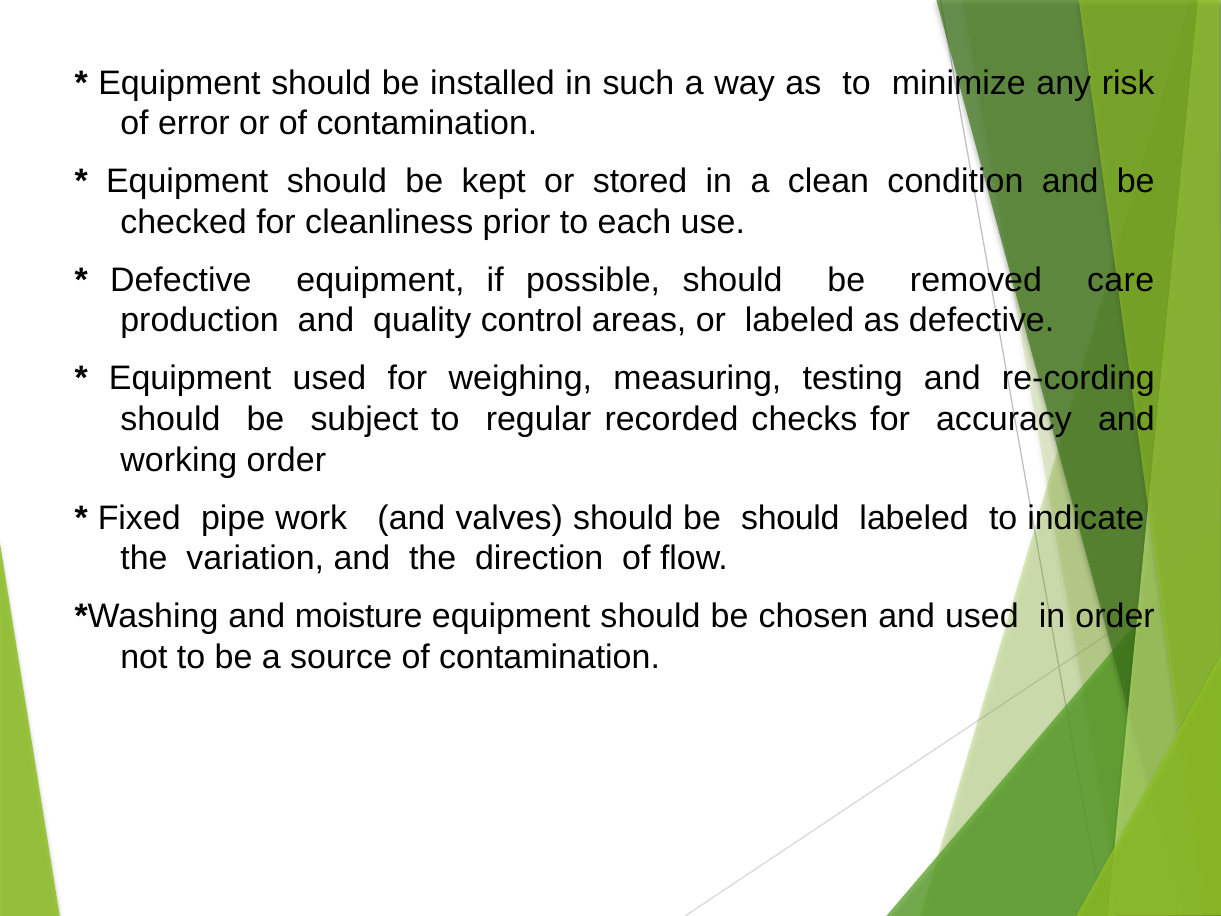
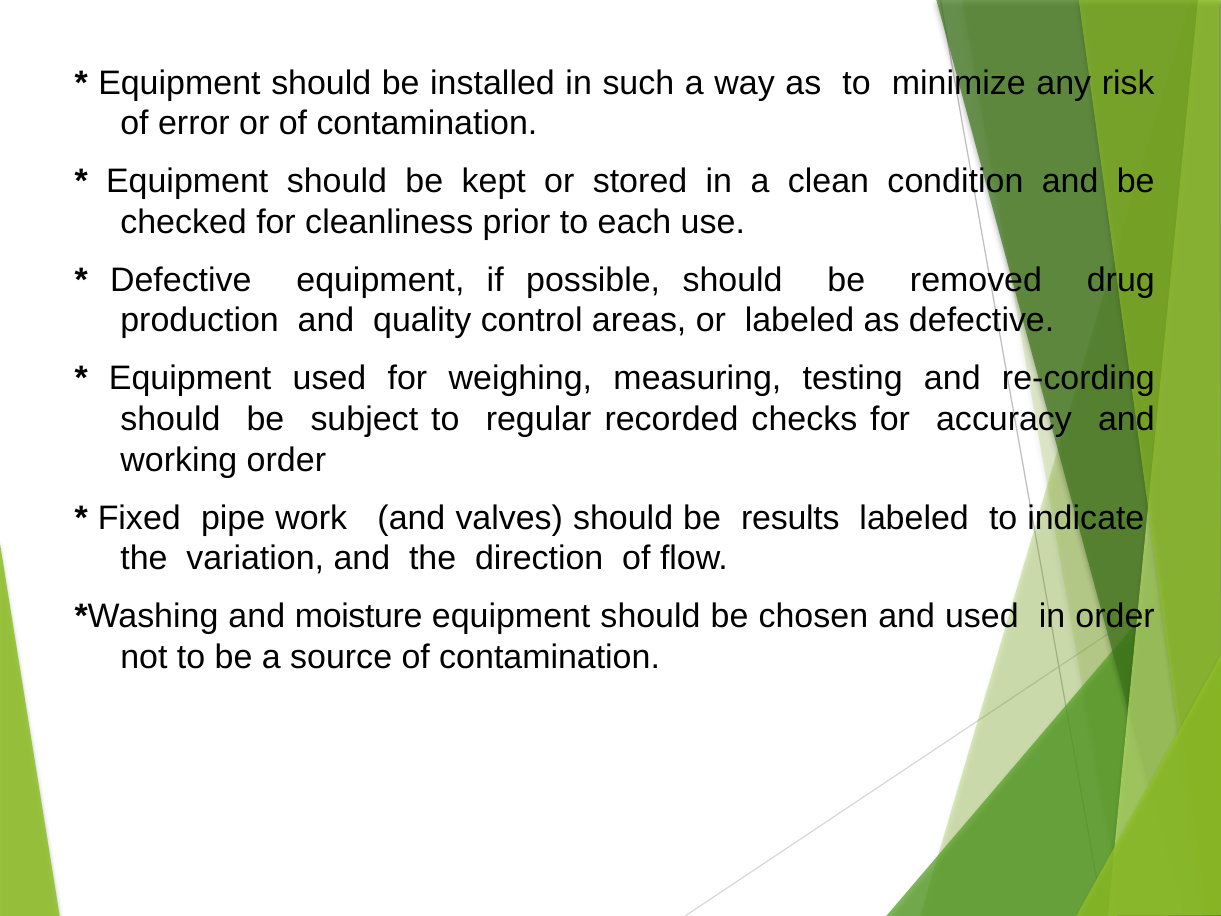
care: care -> drug
be should: should -> results
